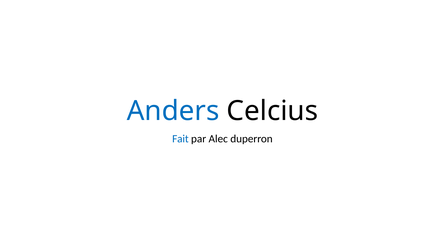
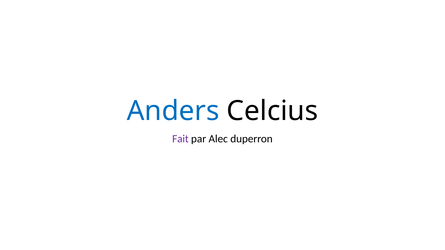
Fait colour: blue -> purple
